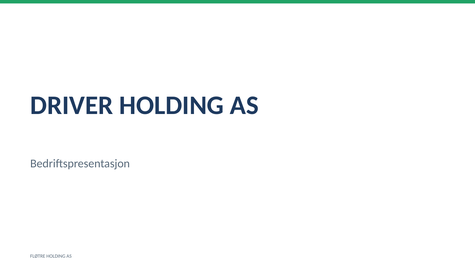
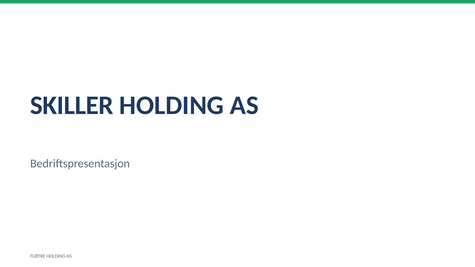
DRIVER: DRIVER -> SKILLER
